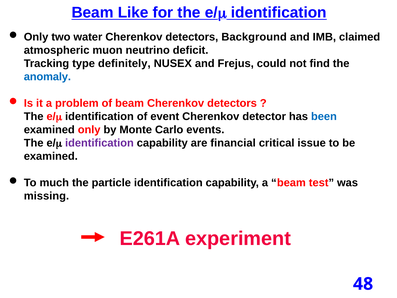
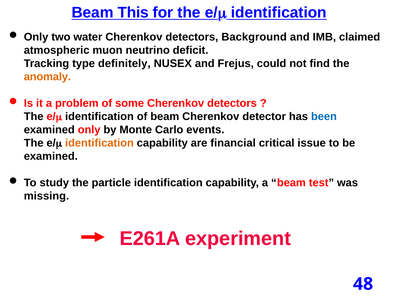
Like: Like -> This
anomaly colour: blue -> orange
of beam: beam -> some
of event: event -> beam
identification at (99, 143) colour: purple -> orange
much: much -> study
